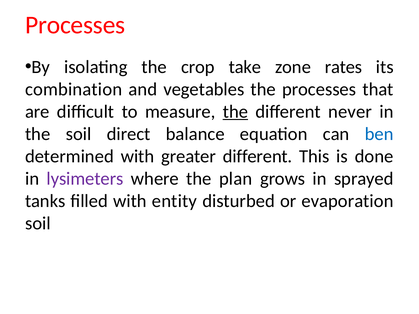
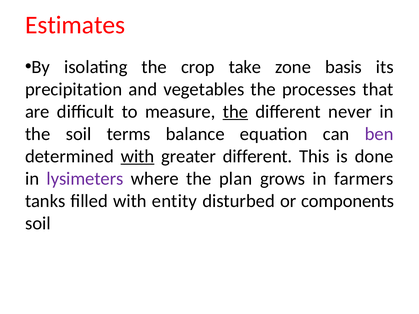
Processes at (75, 25): Processes -> Estimates
rates: rates -> basis
combination: combination -> precipitation
direct: direct -> terms
ben colour: blue -> purple
with at (138, 156) underline: none -> present
sprayed: sprayed -> farmers
evaporation: evaporation -> components
